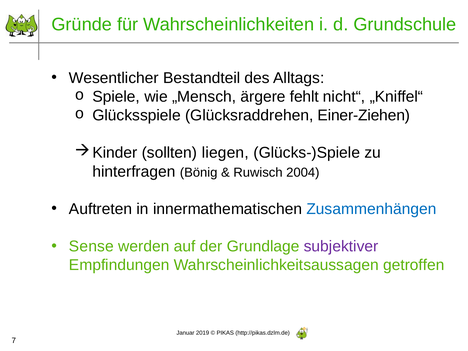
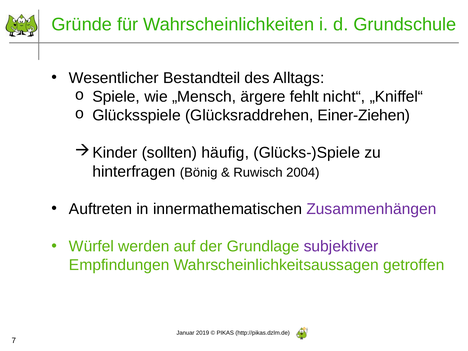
liegen: liegen -> häufig
Zusammenhängen colour: blue -> purple
Sense: Sense -> Würfel
